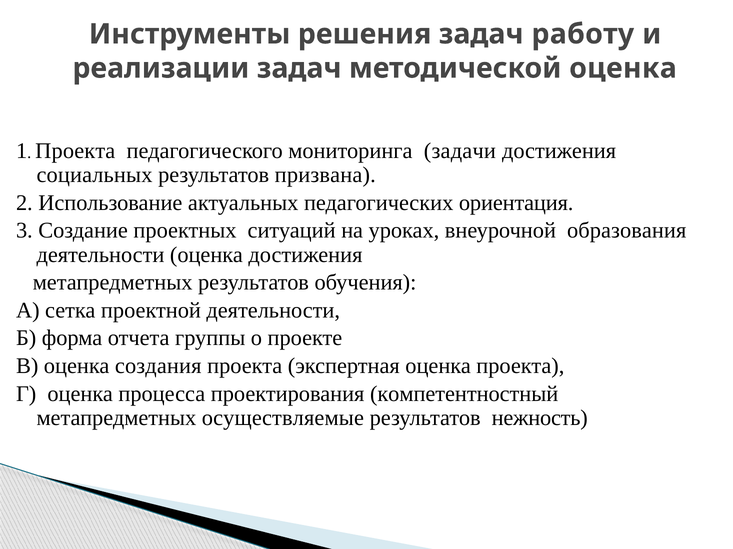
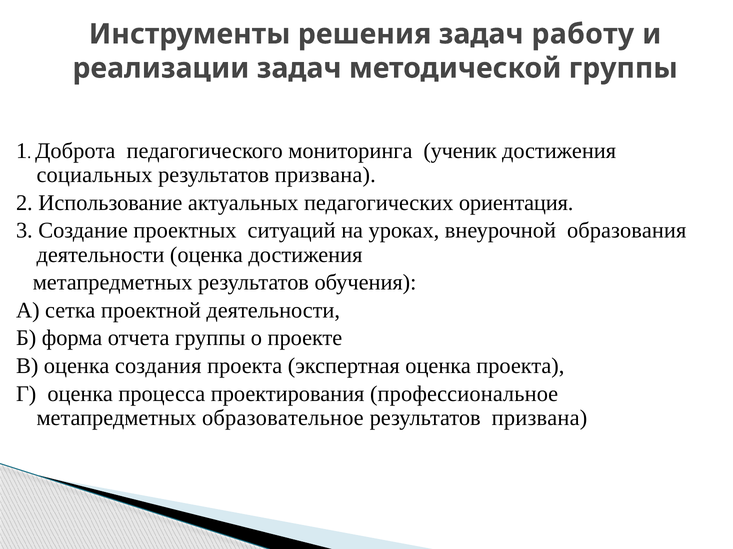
методической оценка: оценка -> группы
Проекта at (75, 151): Проекта -> Доброта
задачи: задачи -> ученик
компетентностный: компетентностный -> профессиональное
осуществляемые: осуществляемые -> образовательное
нежность at (540, 418): нежность -> призвана
